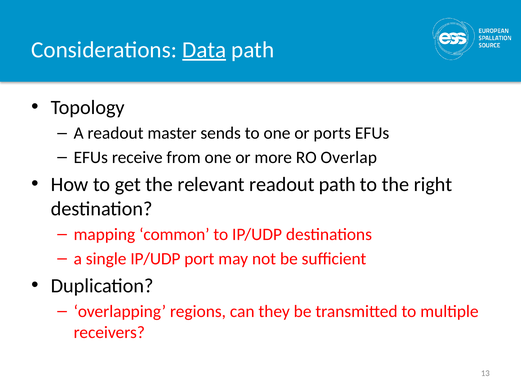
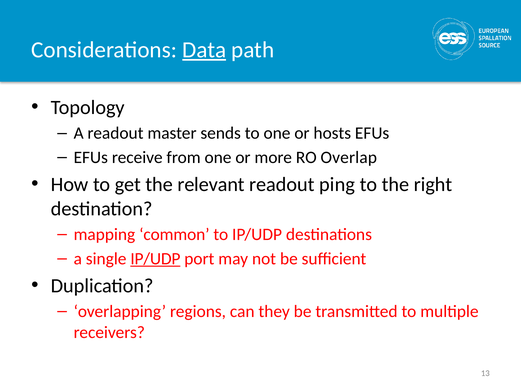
ports: ports -> hosts
readout path: path -> ping
IP/UDP at (155, 259) underline: none -> present
